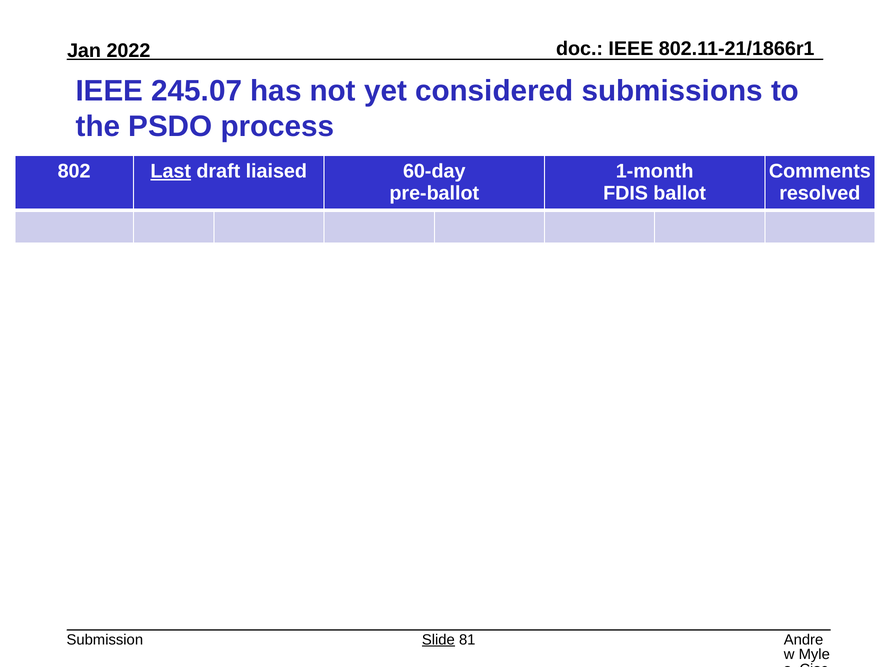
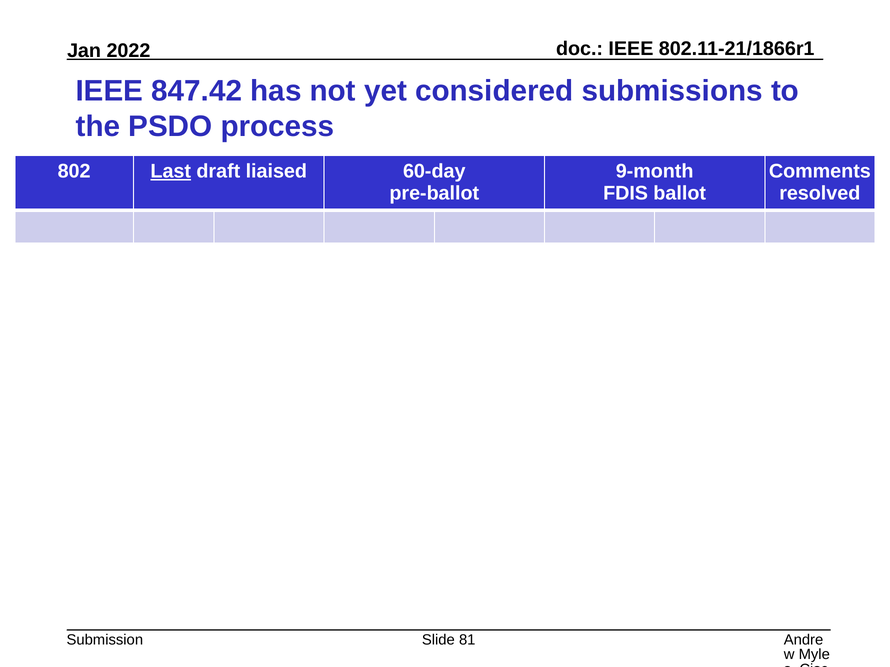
245.07: 245.07 -> 847.42
1-month: 1-month -> 9-month
Slide underline: present -> none
